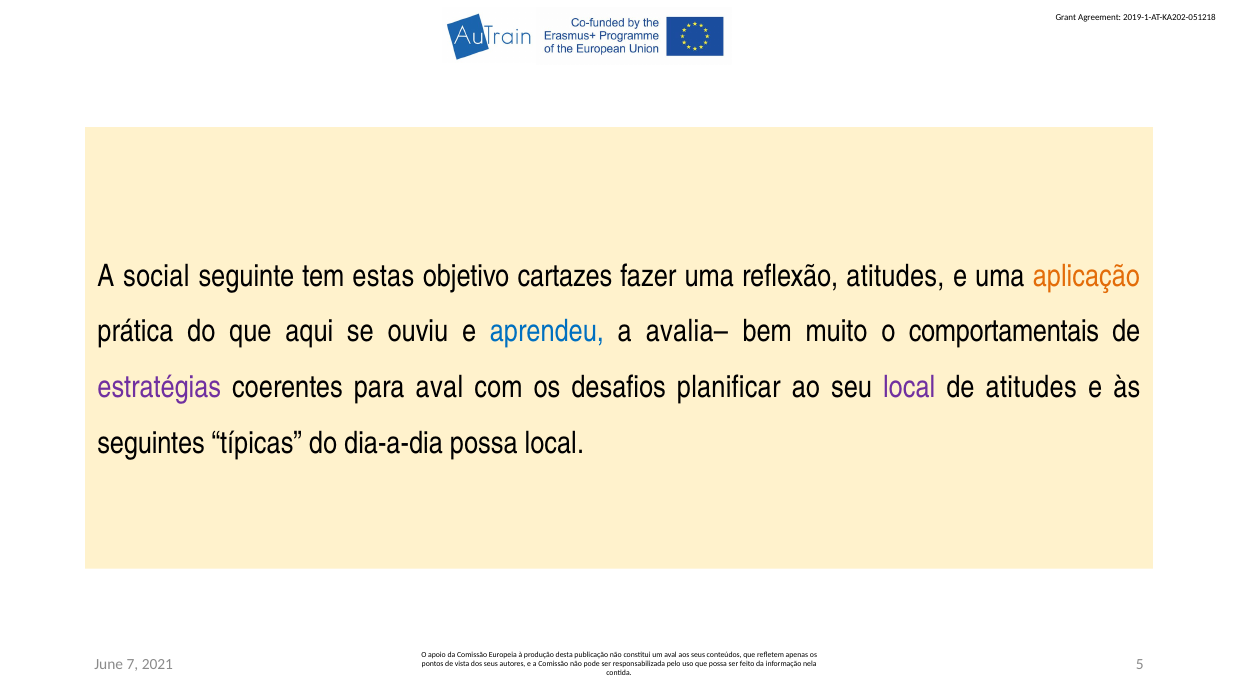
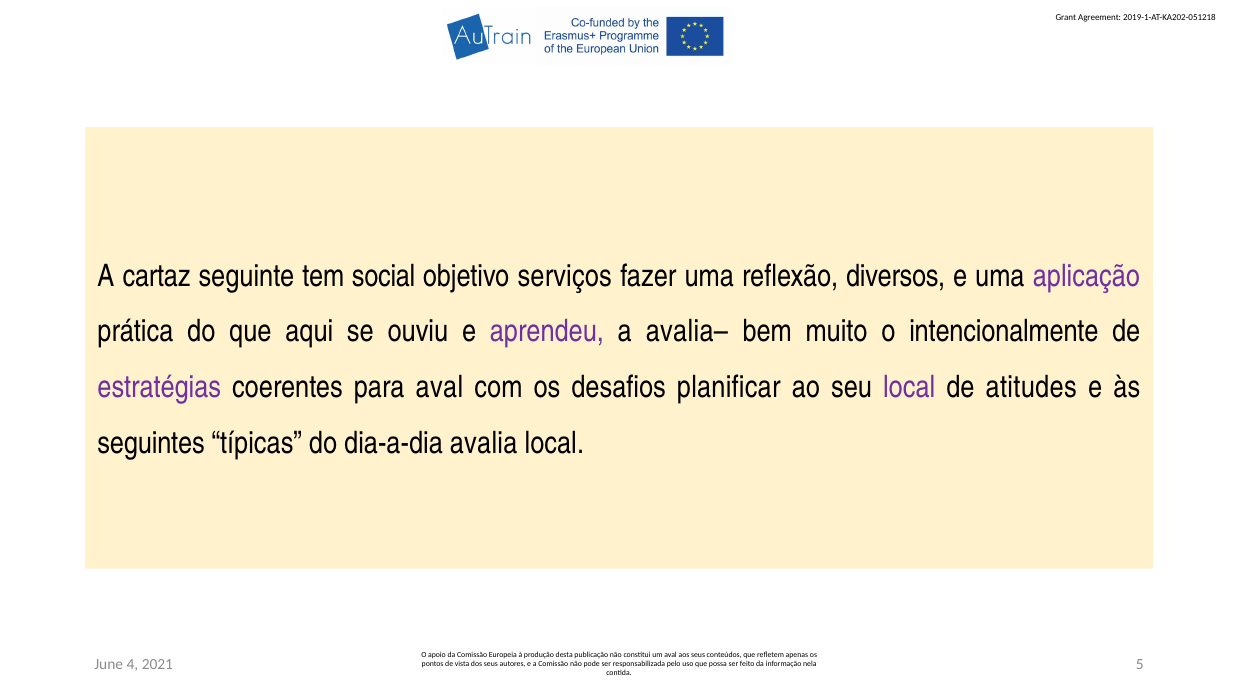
social: social -> cartaz
estas: estas -> social
cartazes: cartazes -> serviços
reflexão atitudes: atitudes -> diversos
aplicação colour: orange -> purple
aprendeu colour: blue -> purple
comportamentais: comportamentais -> intencionalmente
dia-a-dia possa: possa -> avalia
7: 7 -> 4
